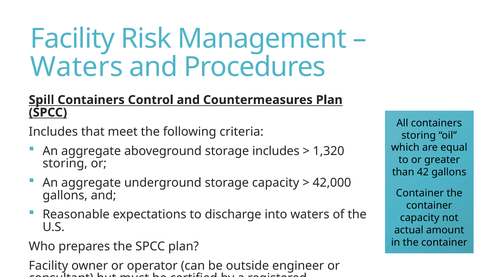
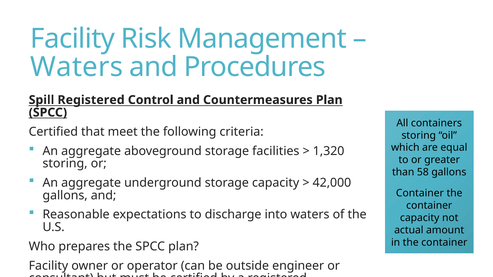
Spill Containers: Containers -> Registered
Includes at (53, 132): Includes -> Certified
storage includes: includes -> facilities
than 42: 42 -> 58
